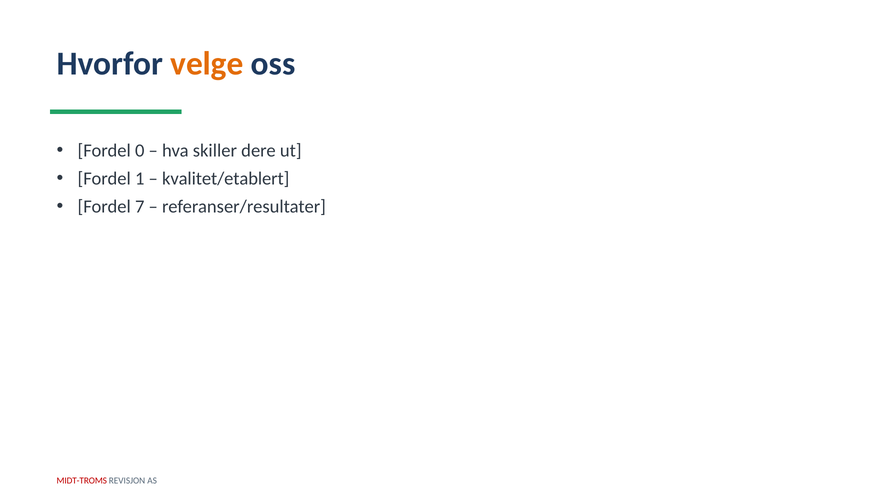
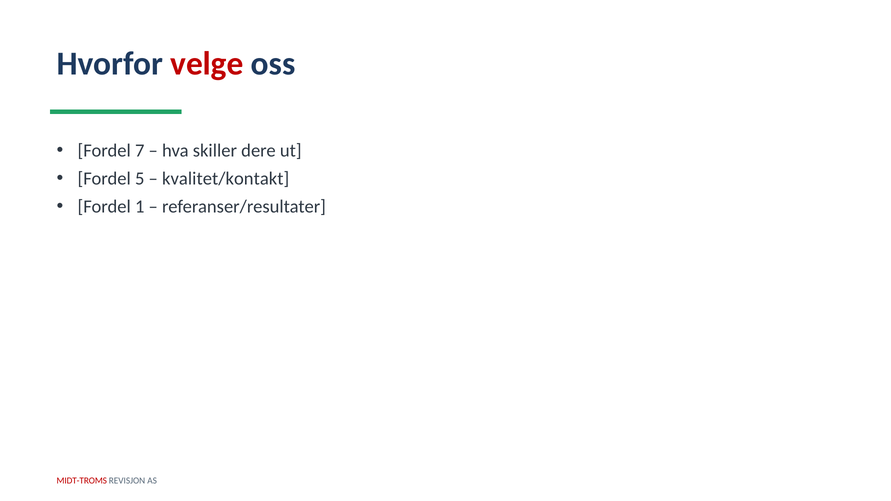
velge colour: orange -> red
0: 0 -> 7
1: 1 -> 5
kvalitet/etablert: kvalitet/etablert -> kvalitet/kontakt
7: 7 -> 1
